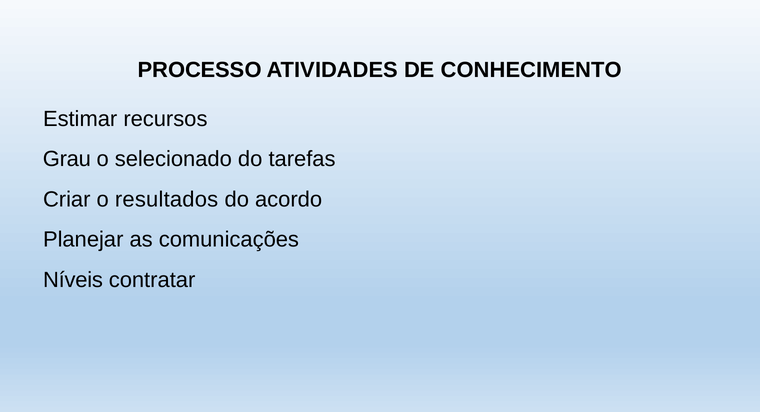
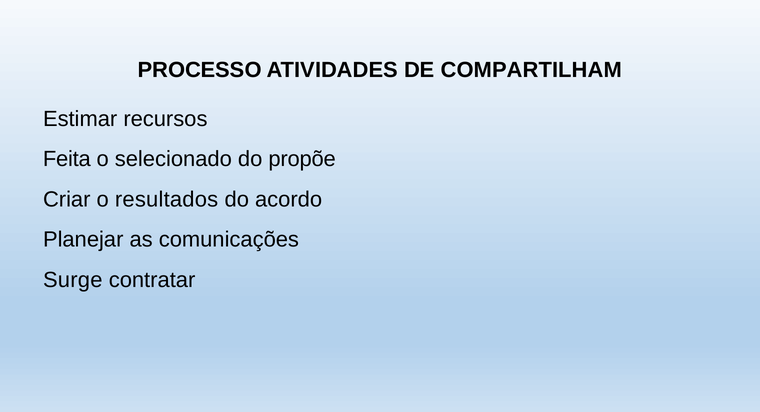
CONHECIMENTO: CONHECIMENTO -> COMPARTILHAM
Grau: Grau -> Feita
tarefas: tarefas -> propõe
Níveis: Níveis -> Surge
